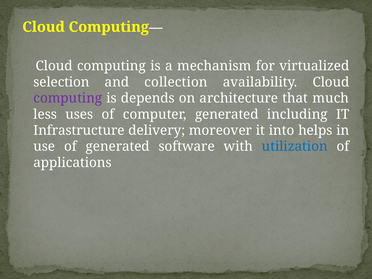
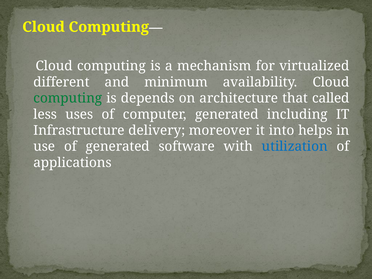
selection: selection -> different
collection: collection -> minimum
computing at (68, 98) colour: purple -> green
much: much -> called
